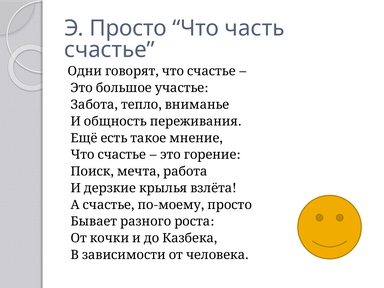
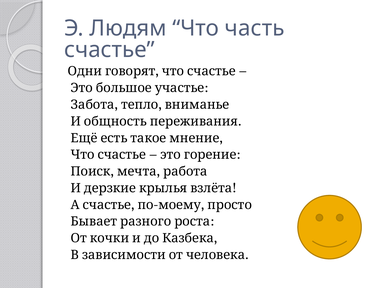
Э Просто: Просто -> Людям
